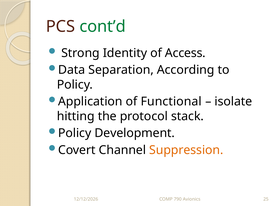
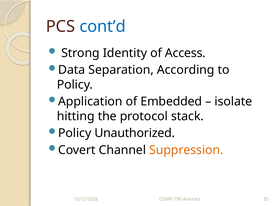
cont’d colour: green -> blue
Functional: Functional -> Embedded
Development: Development -> Unauthorized
